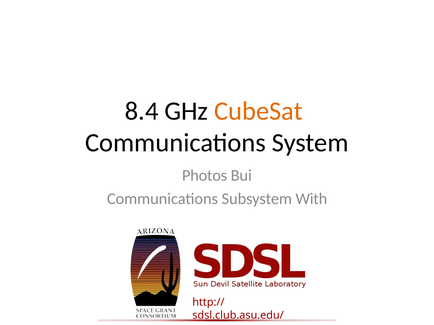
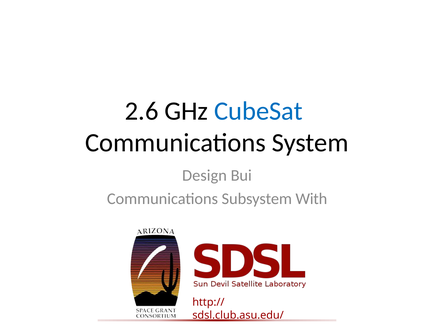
8.4: 8.4 -> 2.6
CubeSat colour: orange -> blue
Photos: Photos -> Design
